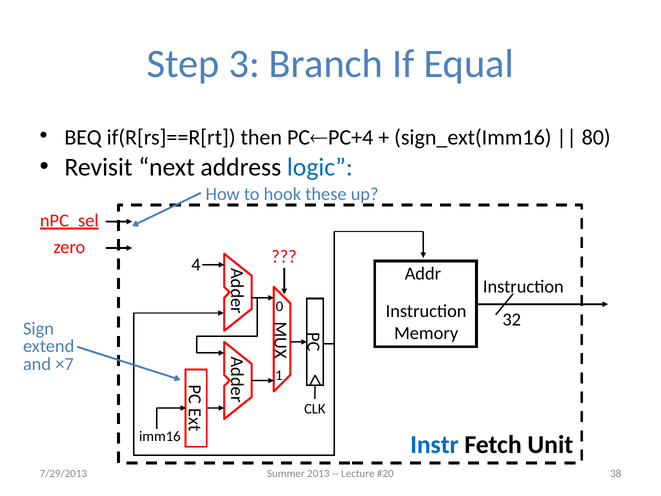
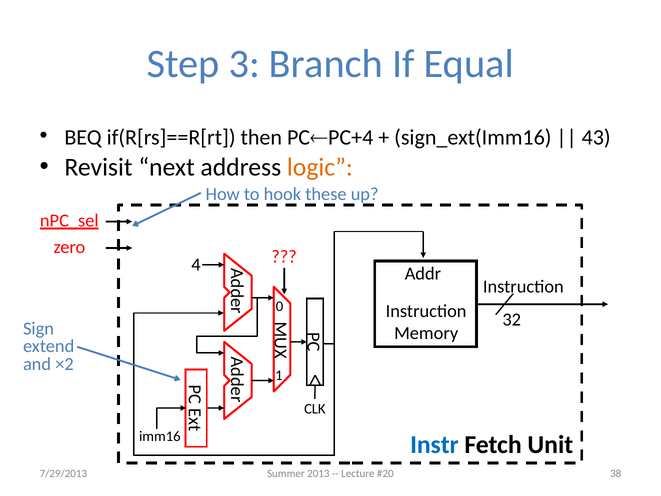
80: 80 -> 43
logic at (320, 167) colour: blue -> orange
×7: ×7 -> ×2
